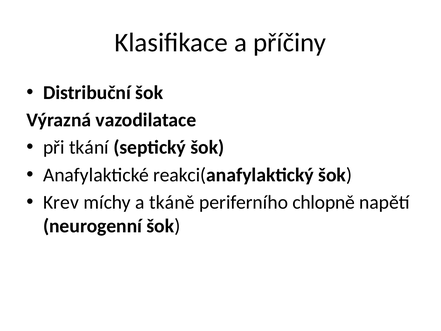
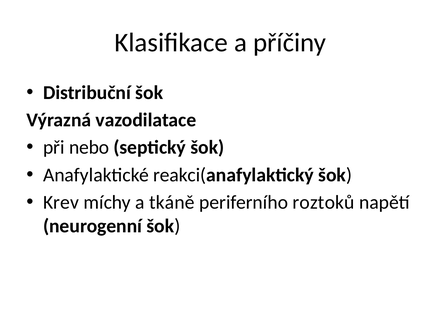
tkání: tkání -> nebo
chlopně: chlopně -> roztoků
